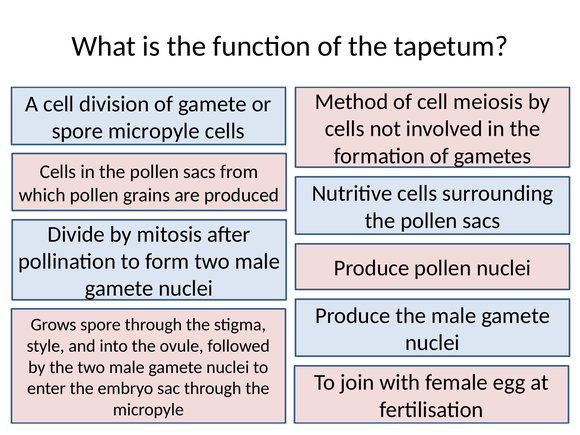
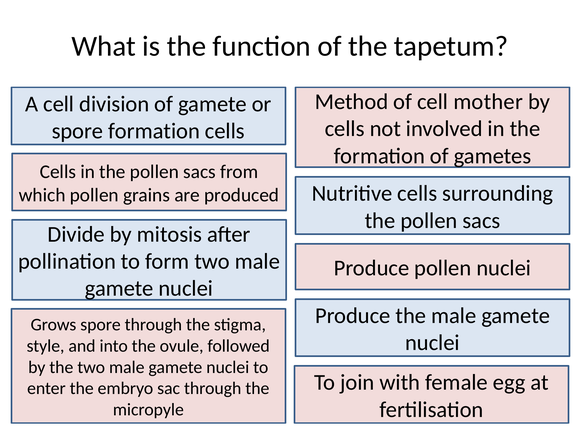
meiosis: meiosis -> mother
spore micropyle: micropyle -> formation
